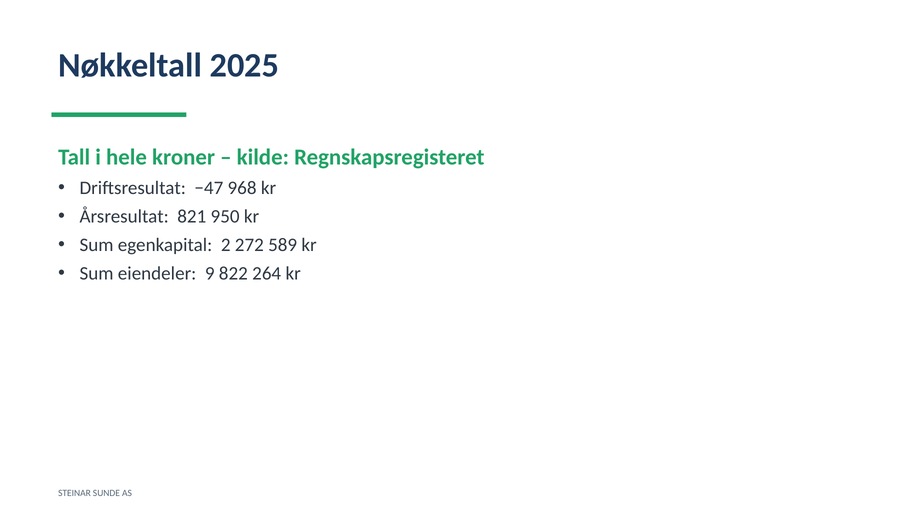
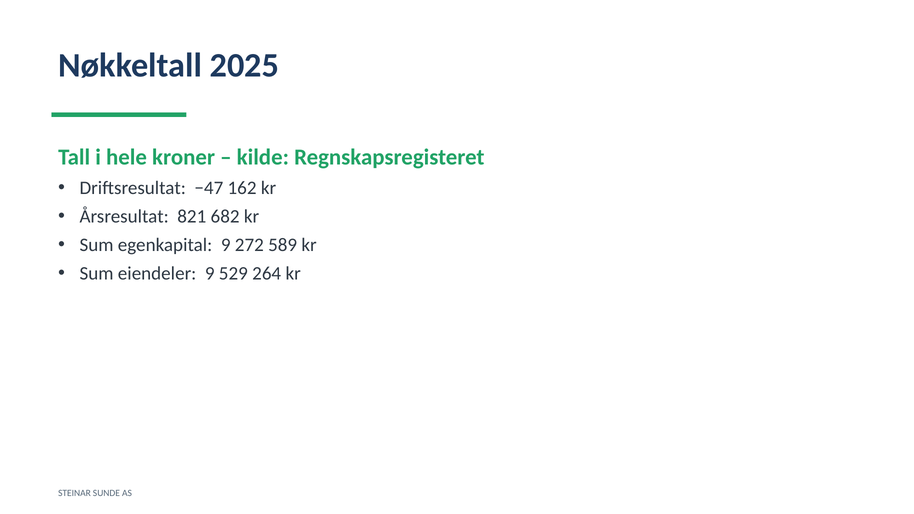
968: 968 -> 162
950: 950 -> 682
egenkapital 2: 2 -> 9
822: 822 -> 529
